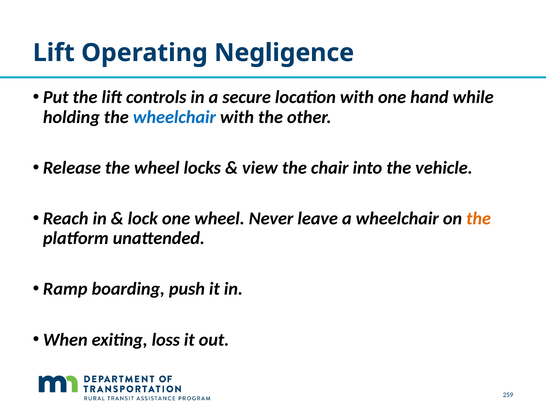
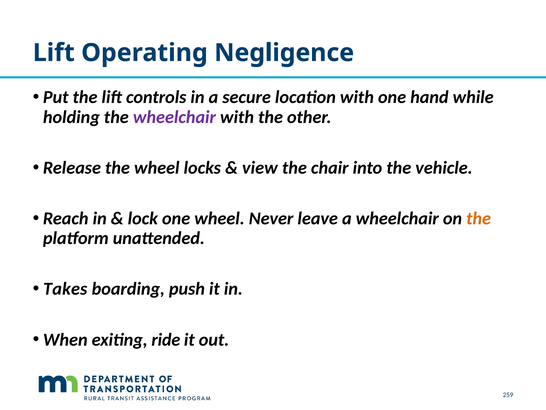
wheelchair at (174, 117) colour: blue -> purple
Ramp: Ramp -> Takes
loss: loss -> ride
